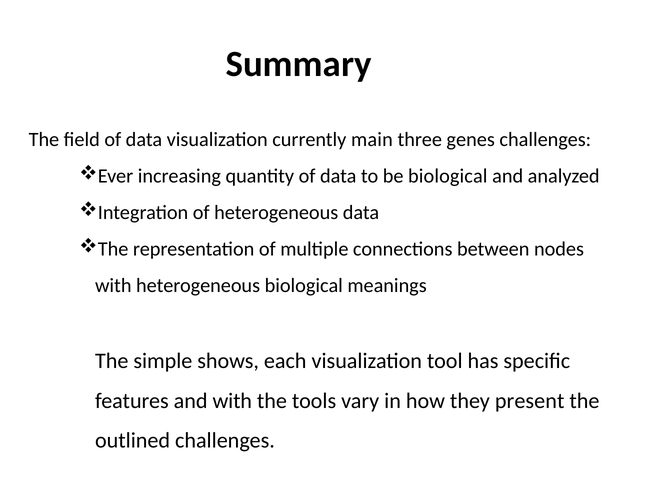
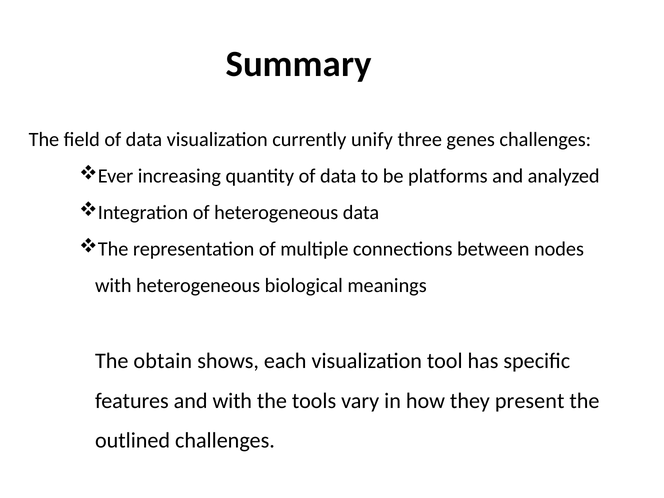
main: main -> unify
be biological: biological -> platforms
simple: simple -> obtain
